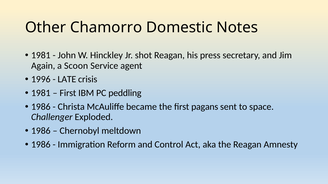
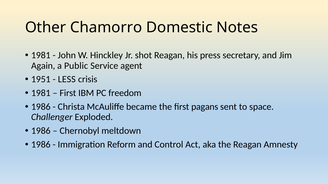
Scoon: Scoon -> Public
1996: 1996 -> 1951
LATE: LATE -> LESS
peddling: peddling -> freedom
